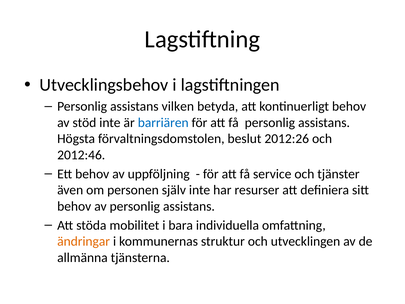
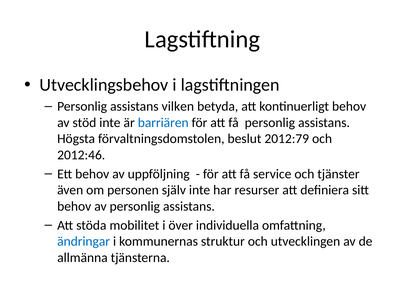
2012:26: 2012:26 -> 2012:79
bara: bara -> över
ändringar colour: orange -> blue
